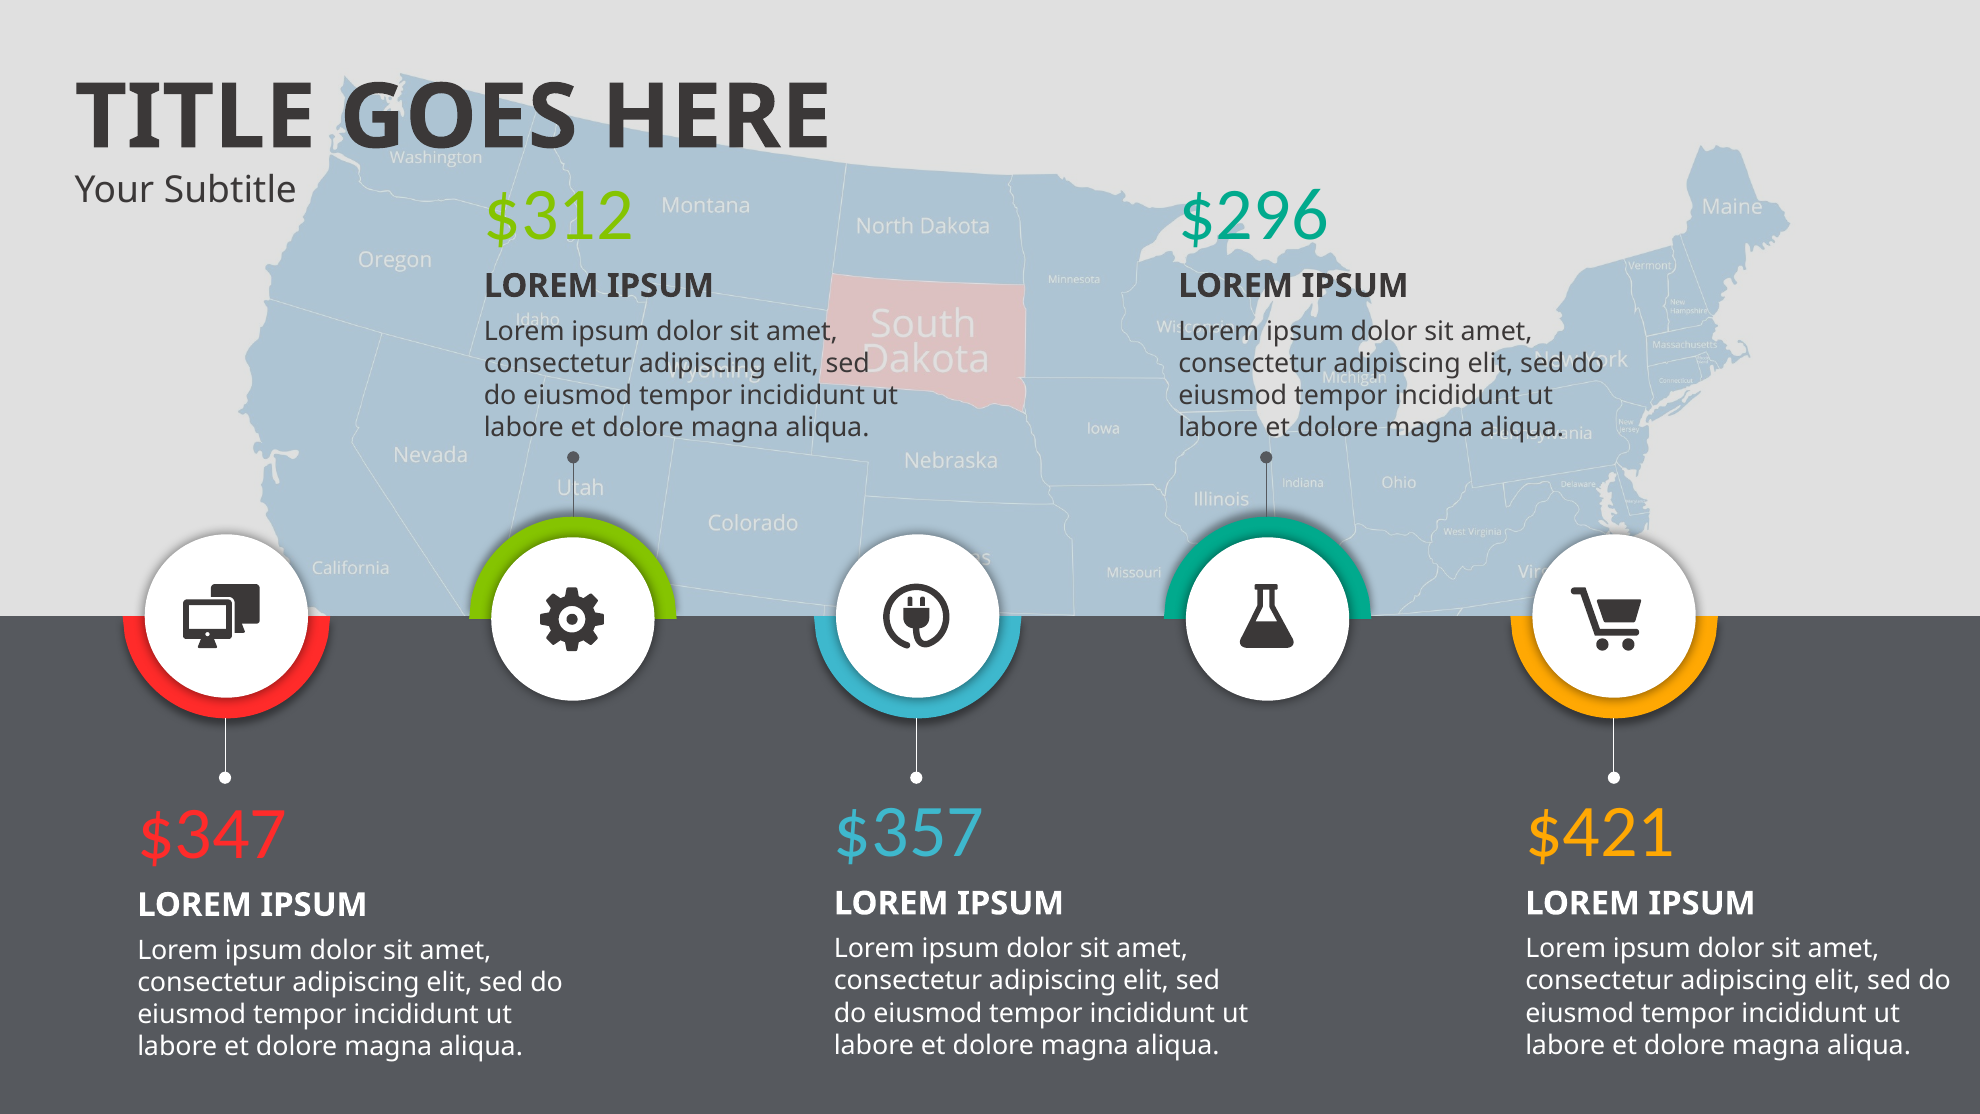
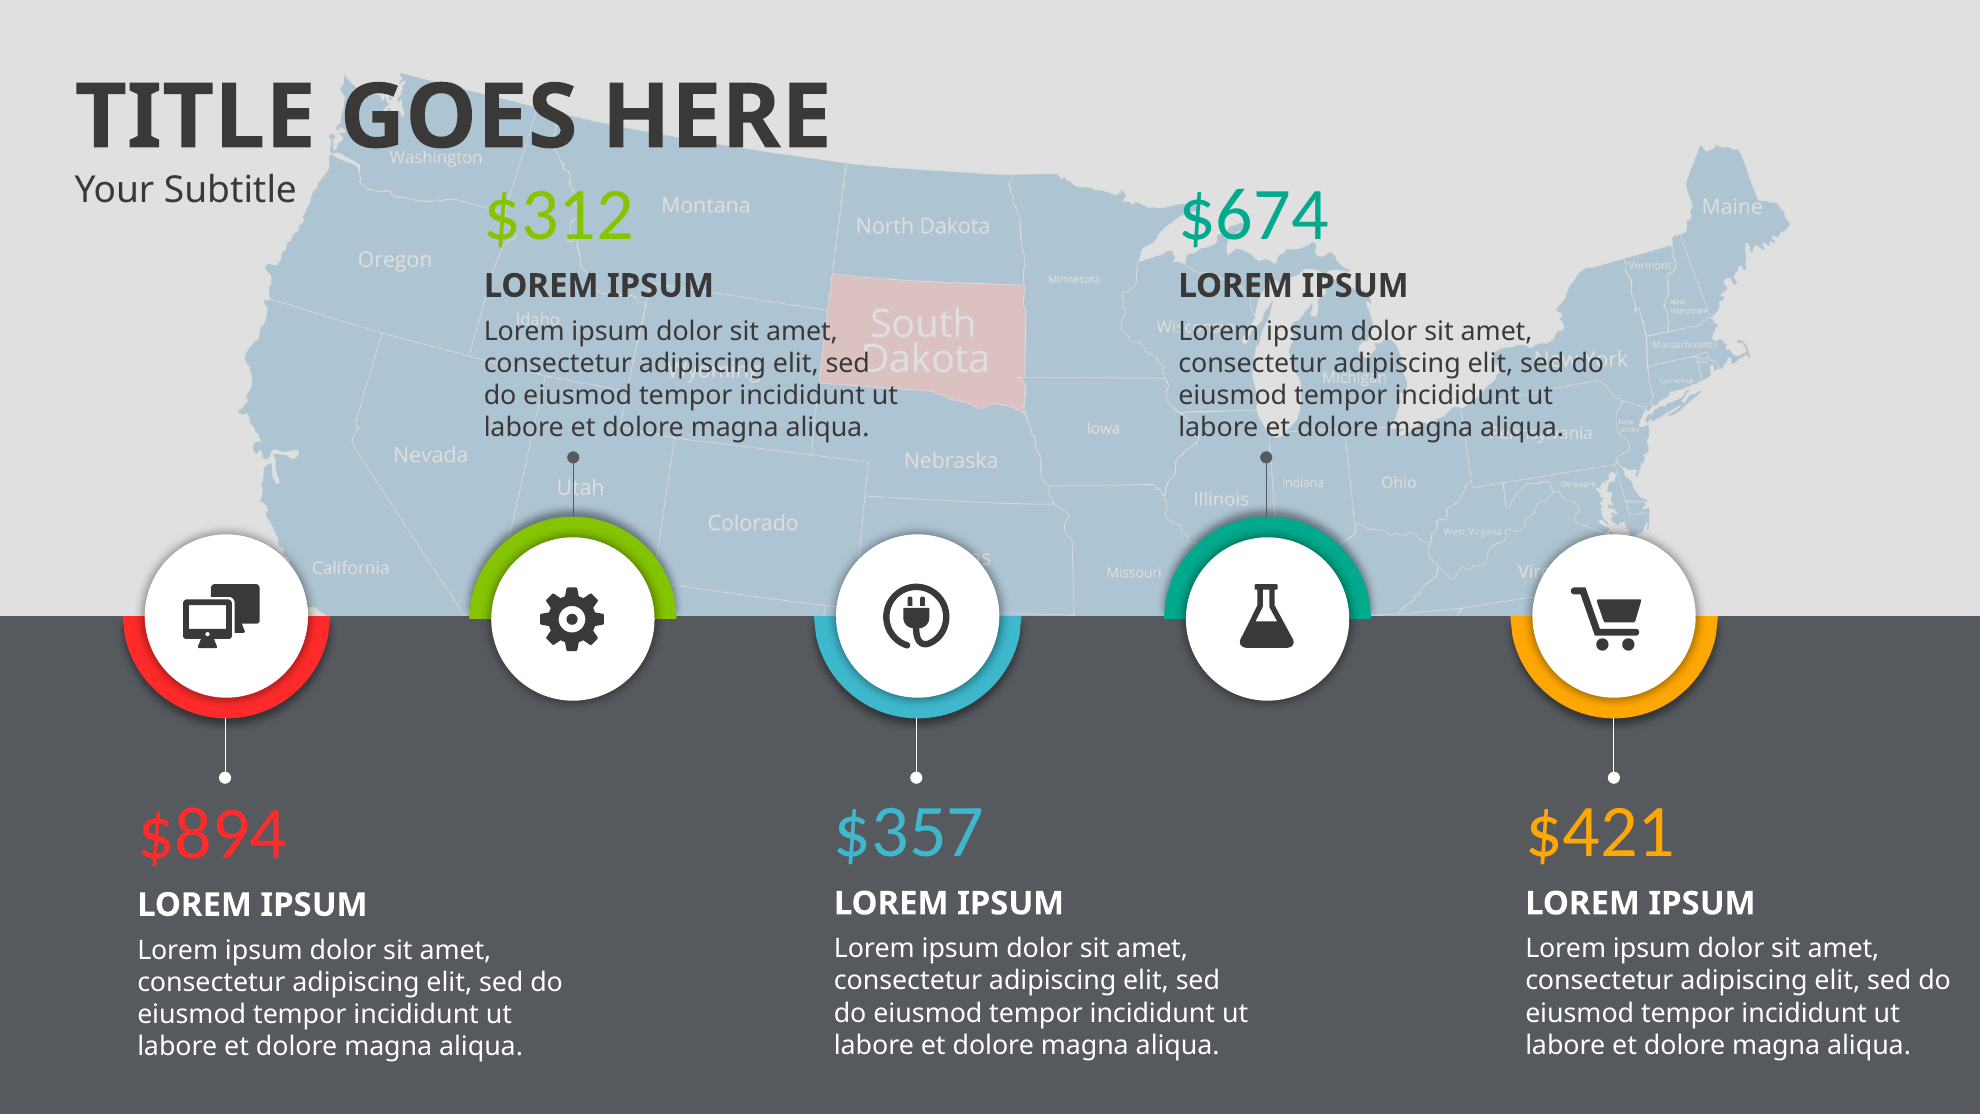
$296: $296 -> $674
$347: $347 -> $894
